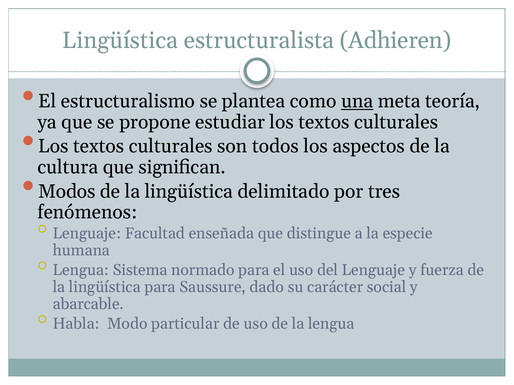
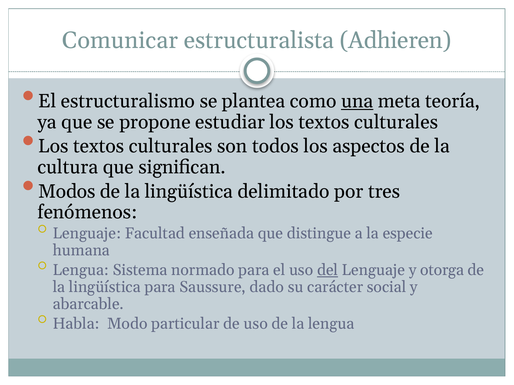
Lingüística at (120, 40): Lingüística -> Comunicar
del underline: none -> present
fuerza: fuerza -> otorga
